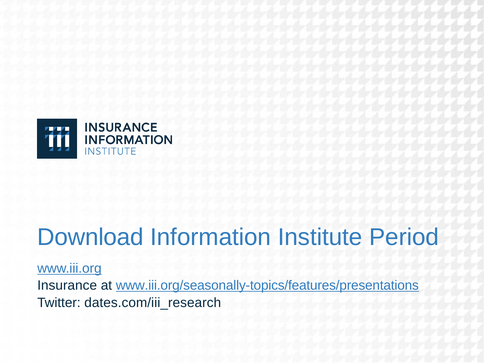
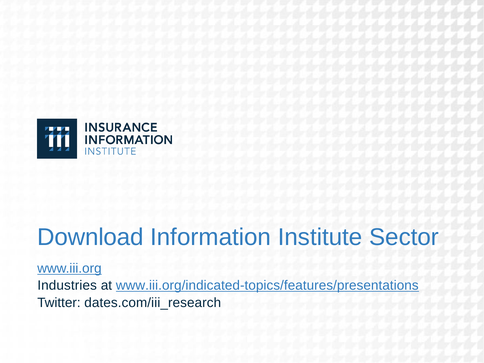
Period: Period -> Sector
Insurance: Insurance -> Industries
www.iii.org/seasonally-topics/features/presentations: www.iii.org/seasonally-topics/features/presentations -> www.iii.org/indicated-topics/features/presentations
